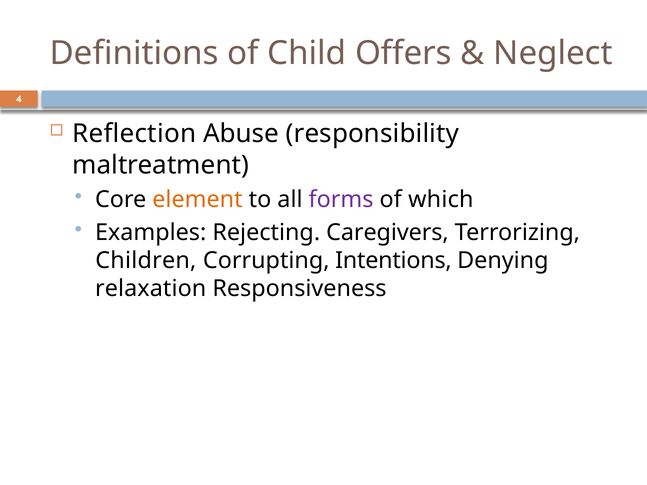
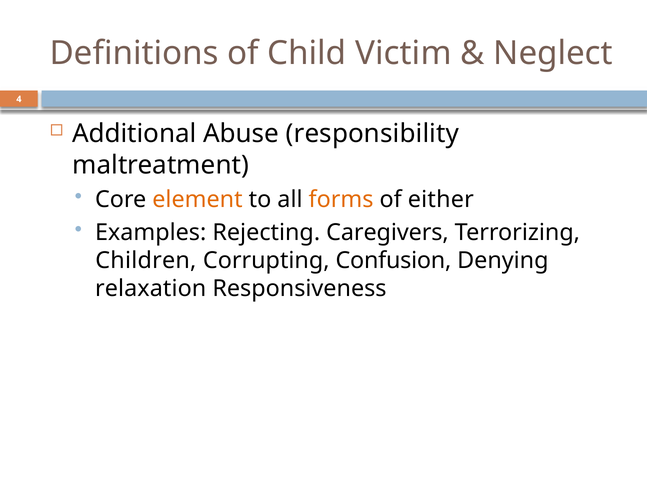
Offers: Offers -> Victim
Reflection: Reflection -> Additional
forms colour: purple -> orange
which: which -> either
Intentions: Intentions -> Confusion
